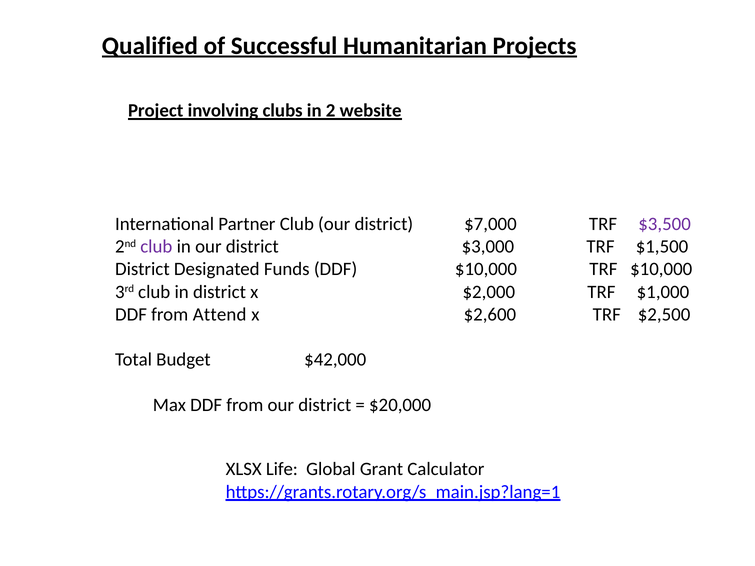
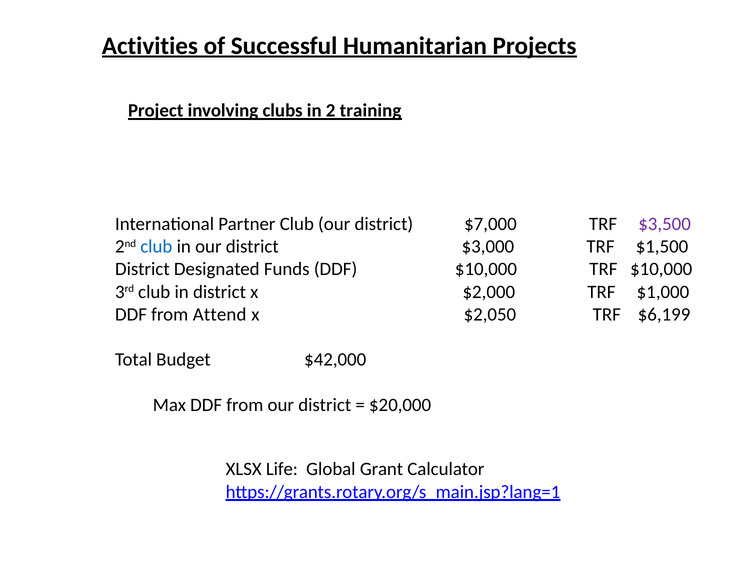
Qualified: Qualified -> Activities
website: website -> training
club at (156, 247) colour: purple -> blue
$2,600: $2,600 -> $2,050
$2,500: $2,500 -> $6,199
